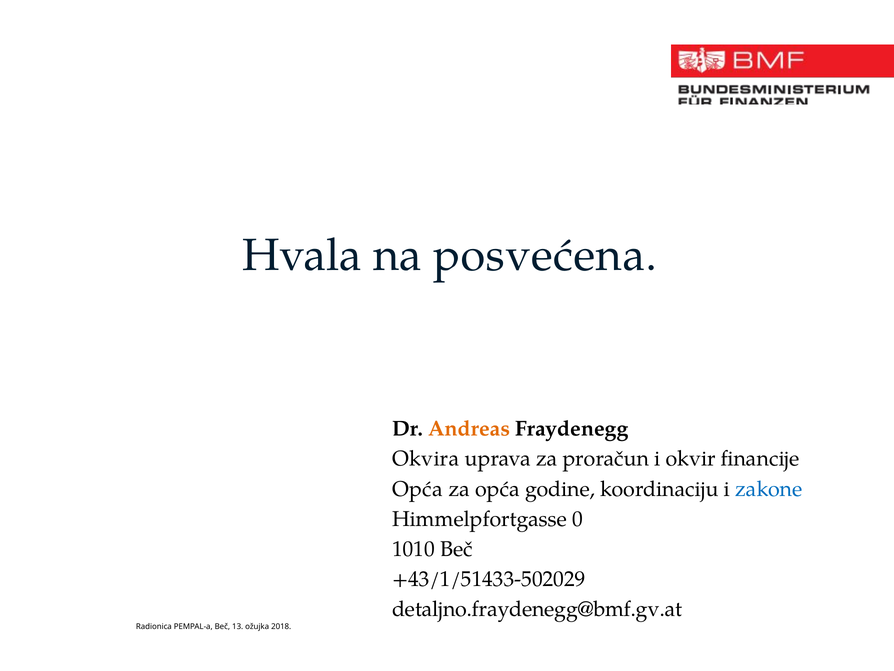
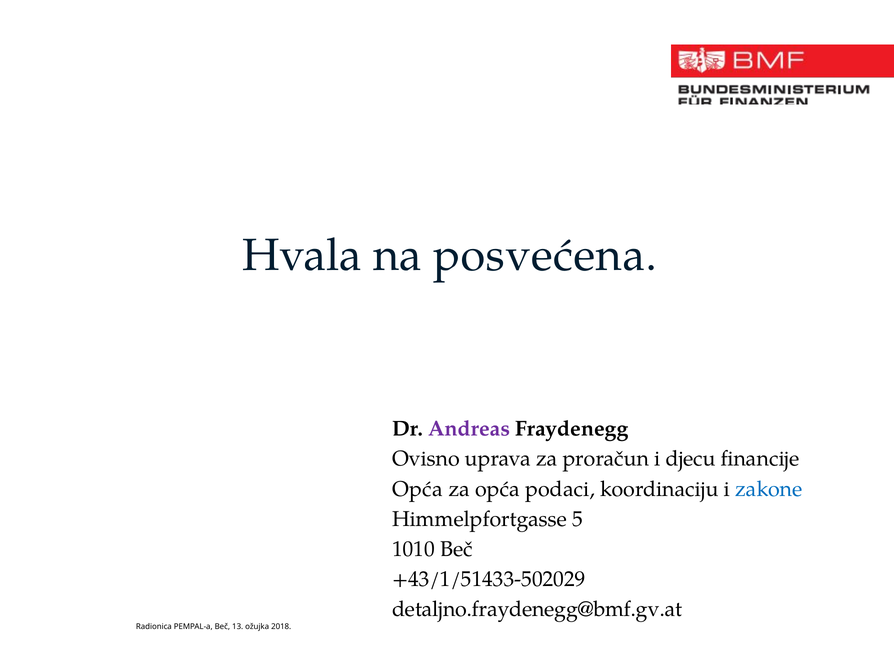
Andreas colour: orange -> purple
Okvira: Okvira -> Ovisno
okvir: okvir -> djecu
godine: godine -> podaci
0: 0 -> 5
